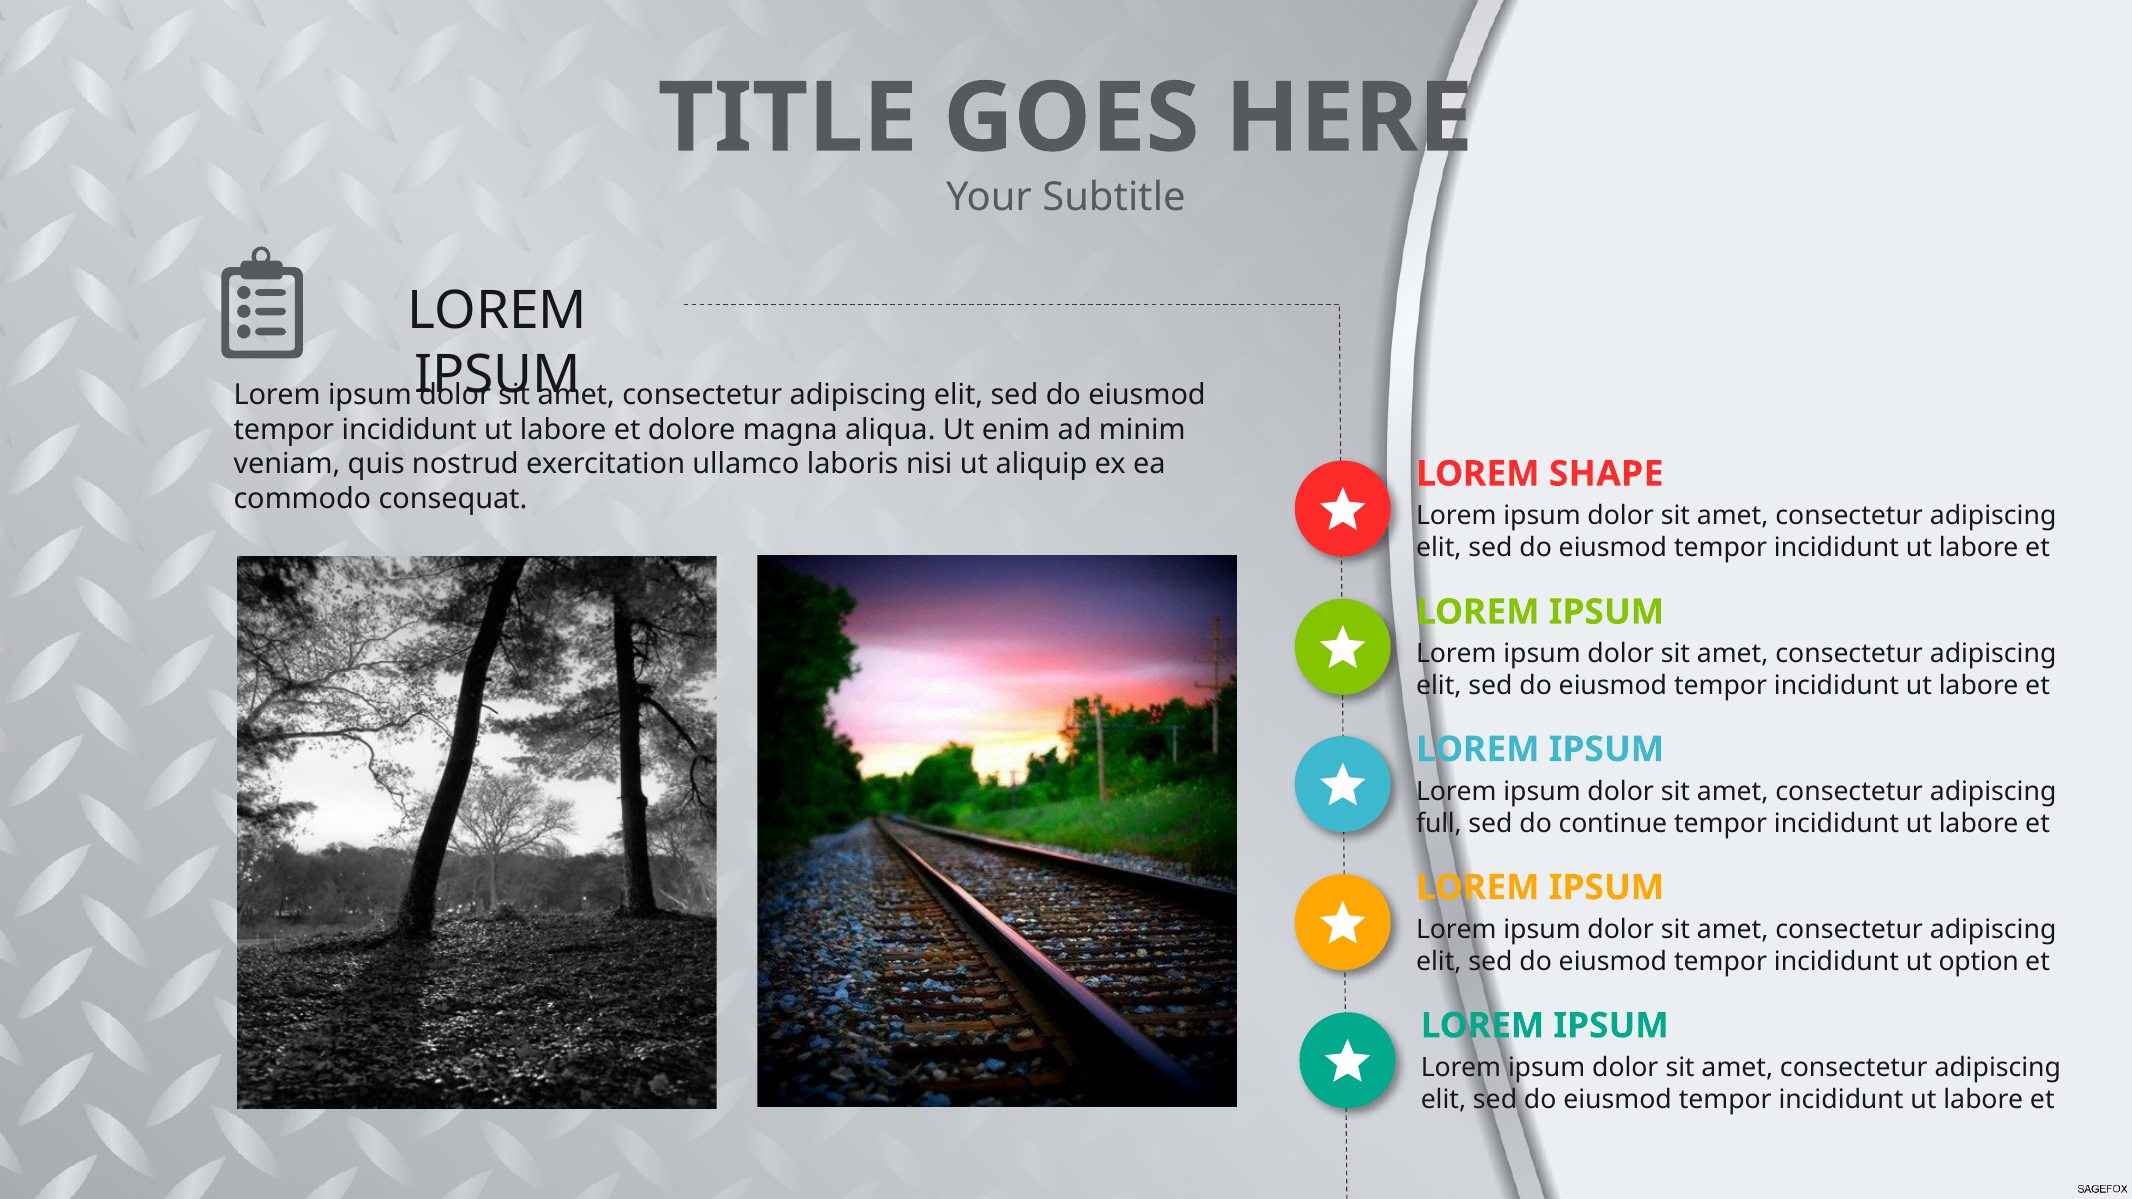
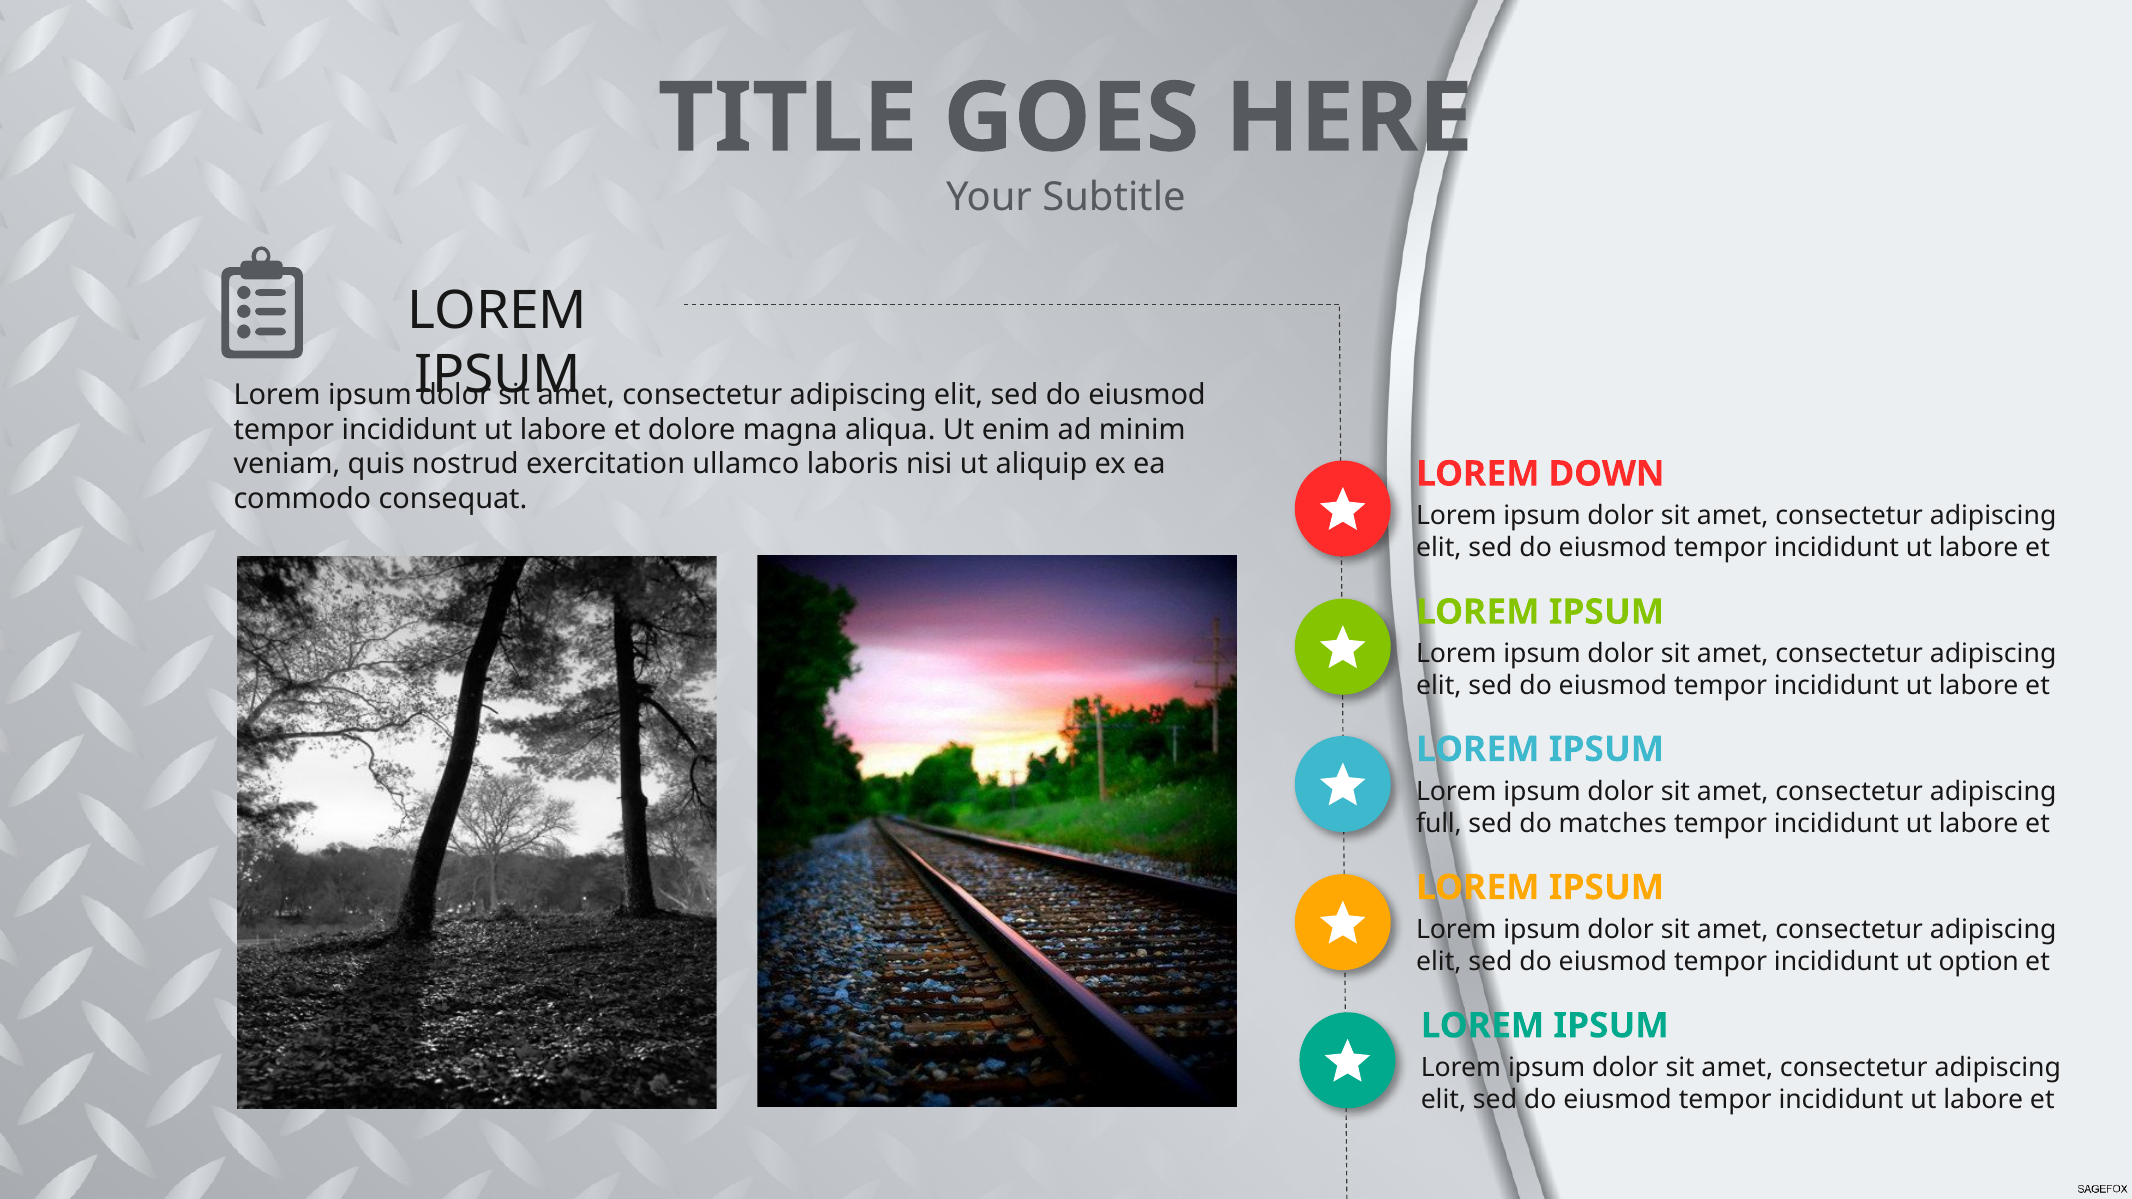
SHAPE: SHAPE -> DOWN
continue: continue -> matches
